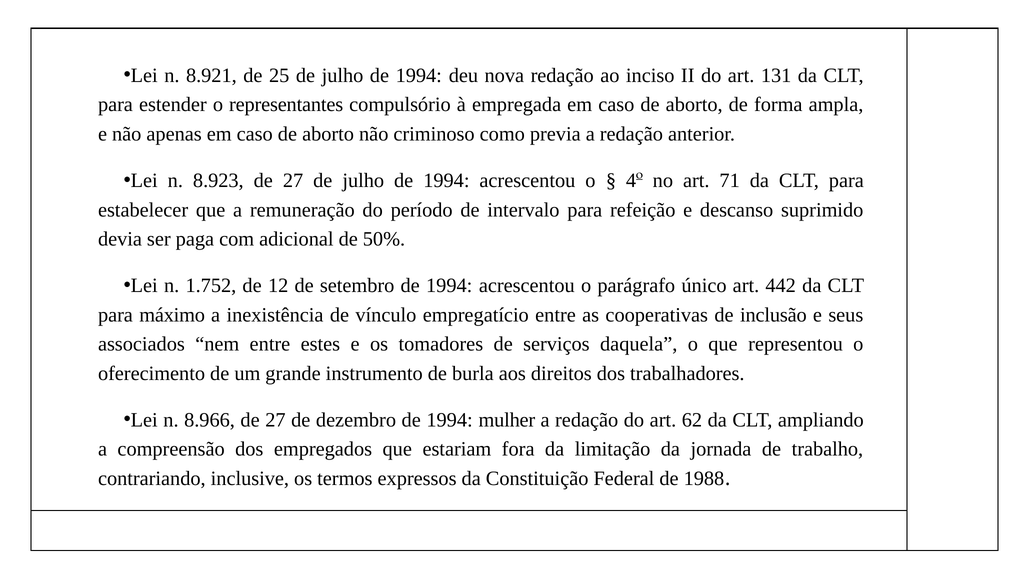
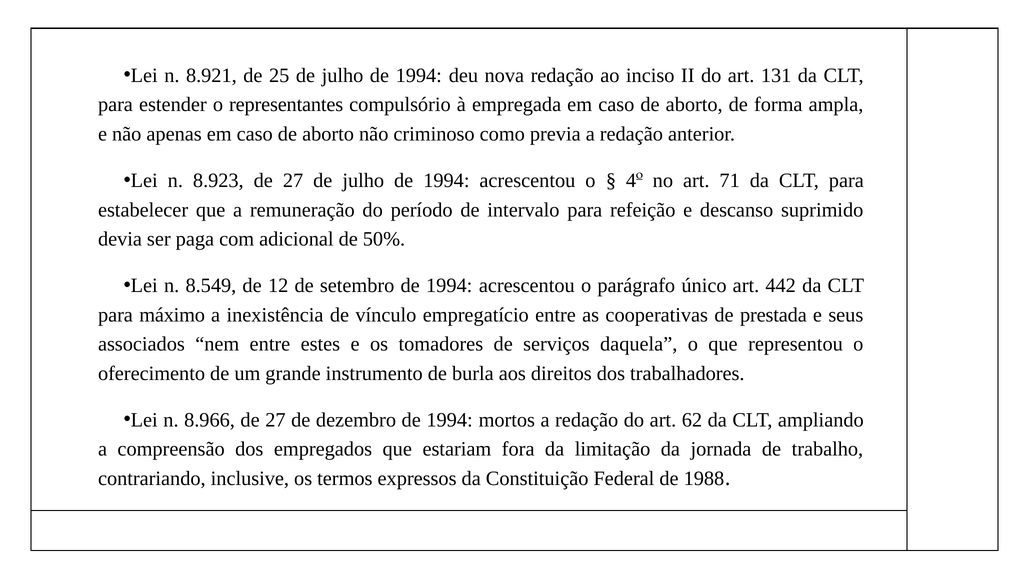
1.752: 1.752 -> 8.549
inclusão: inclusão -> prestada
mulher: mulher -> mortos
